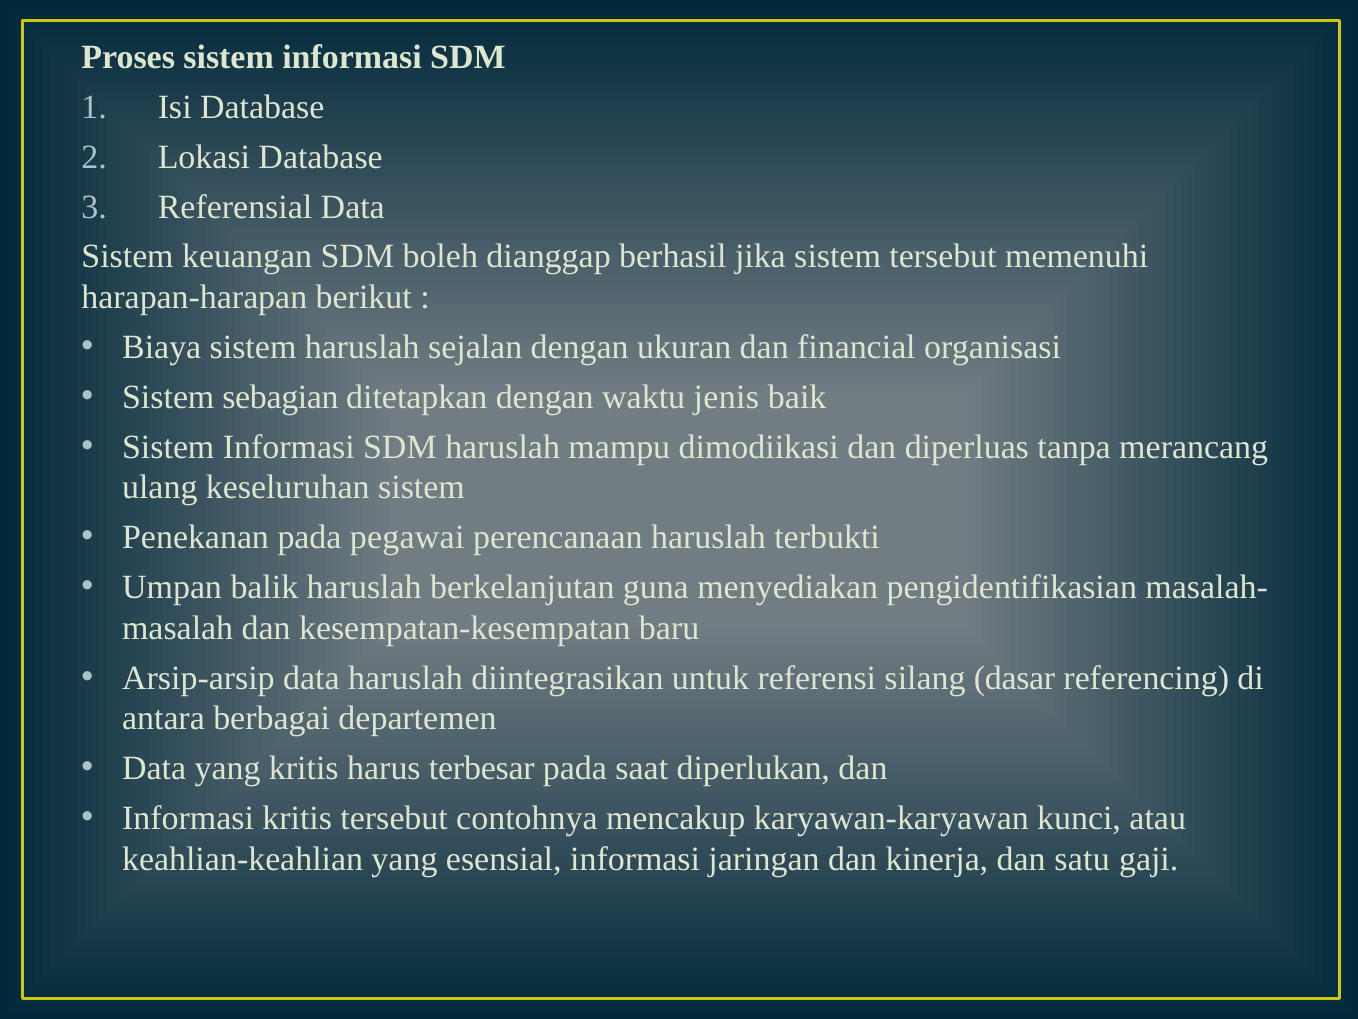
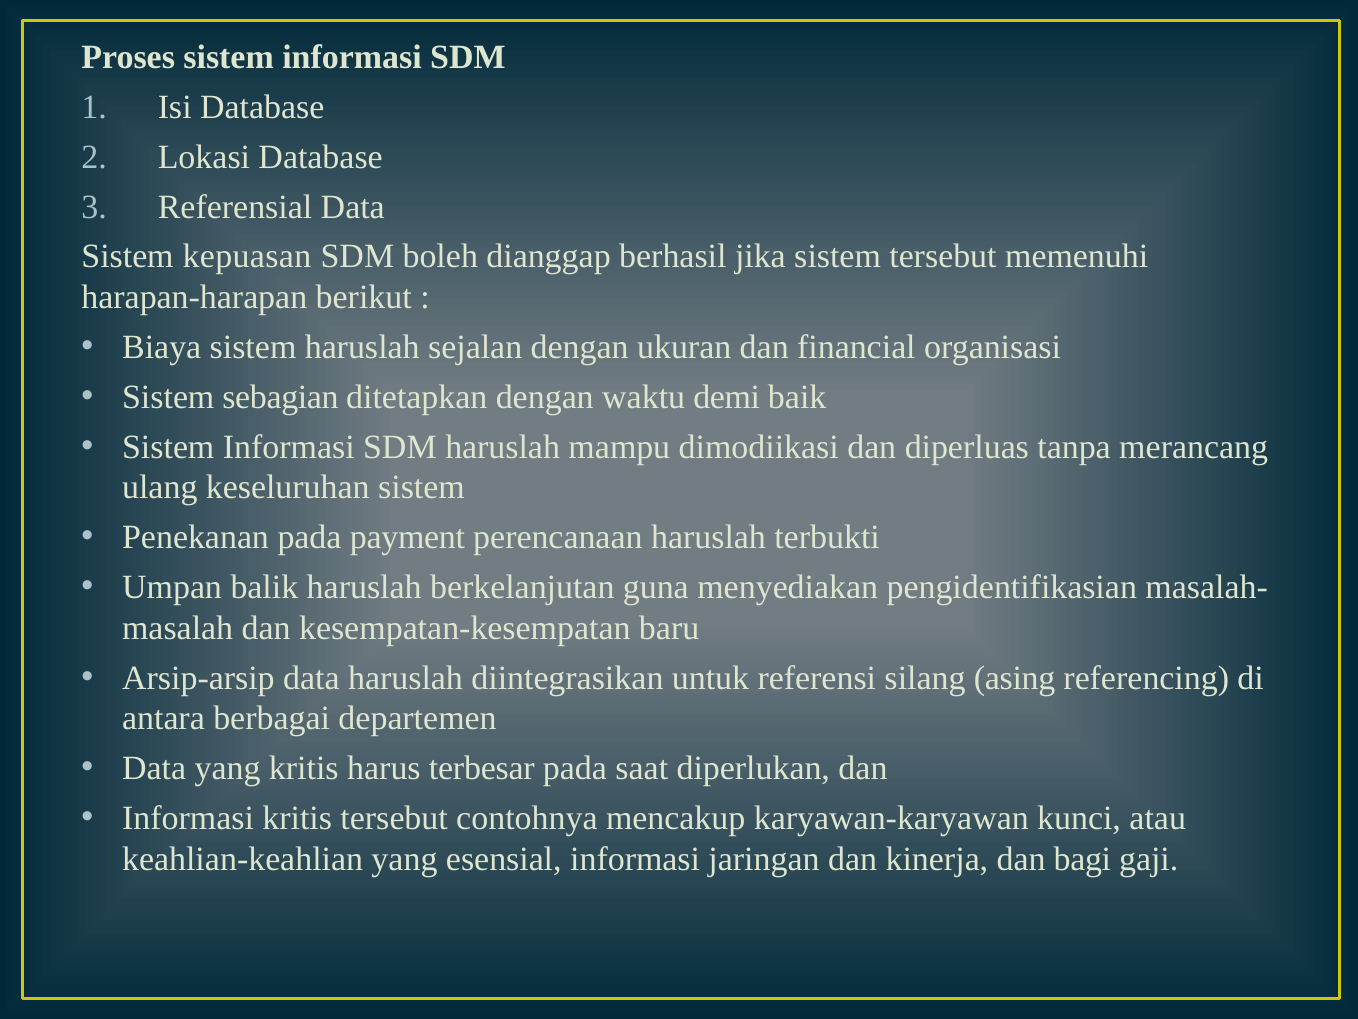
keuangan: keuangan -> kepuasan
jenis: jenis -> demi
pegawai: pegawai -> payment
dasar: dasar -> asing
satu: satu -> bagi
